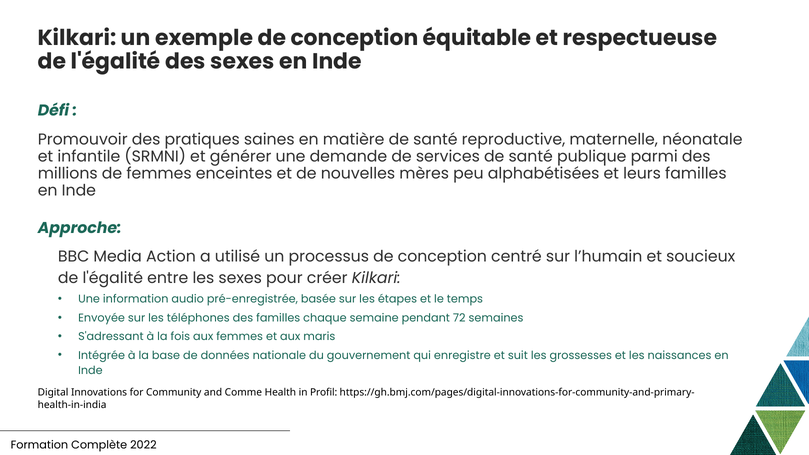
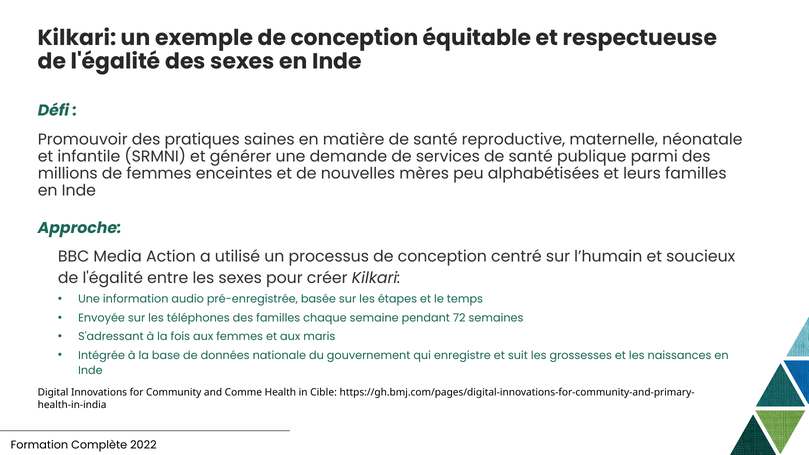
Profil: Profil -> Cible
